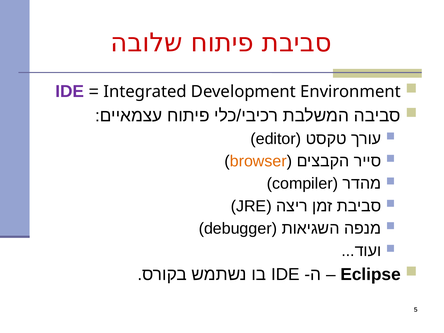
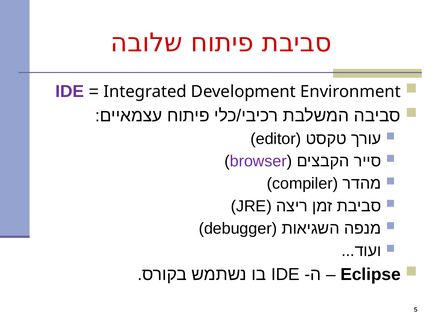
browser colour: orange -> purple
